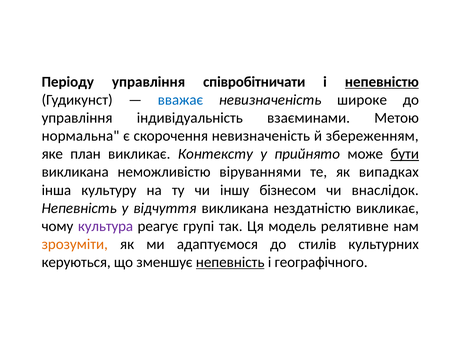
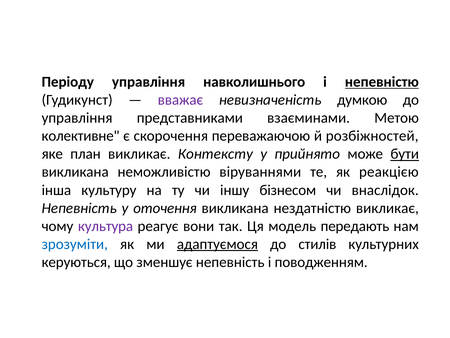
співробітничати: співробітничати -> навколишнього
вважає colour: blue -> purple
широке: широке -> думкою
індивідуальність: індивідуальність -> представниками
нормальна: нормальна -> колективне
скорочення невизначеність: невизначеність -> переважаючою
збереженням: збереженням -> розбіжностей
випадках: випадках -> реакцією
відчуття: відчуття -> оточення
групі: групі -> вони
релятивне: релятивне -> передають
зрозуміти colour: orange -> blue
адаптуємося underline: none -> present
непевність at (230, 262) underline: present -> none
географічного: географічного -> поводженням
